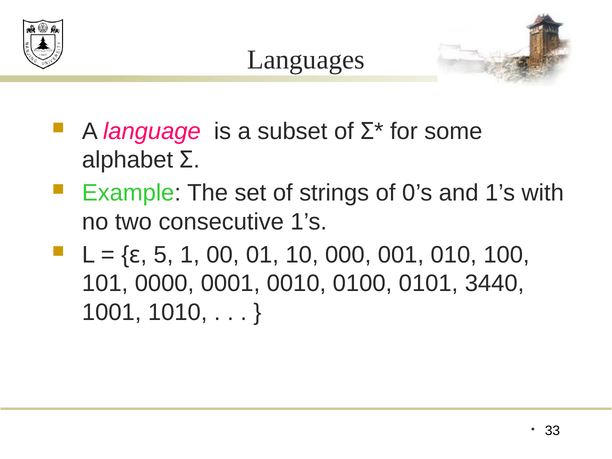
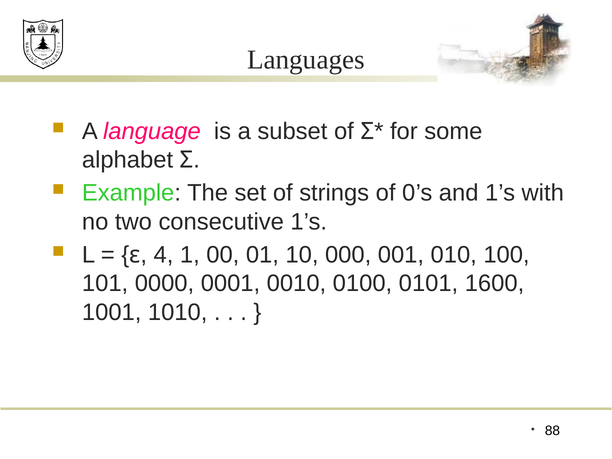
5: 5 -> 4
3440: 3440 -> 1600
33: 33 -> 88
